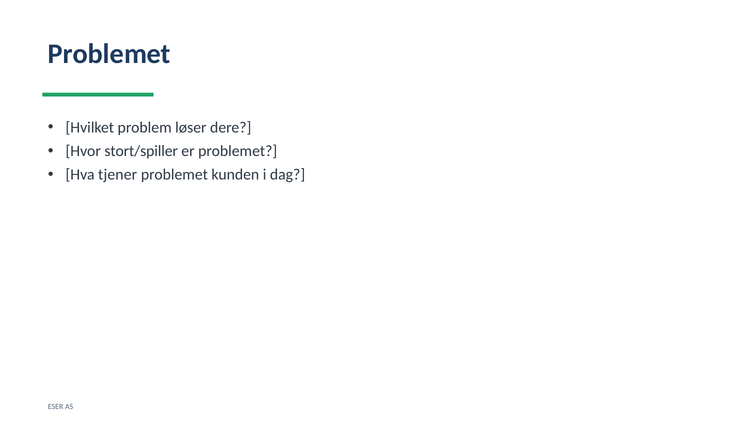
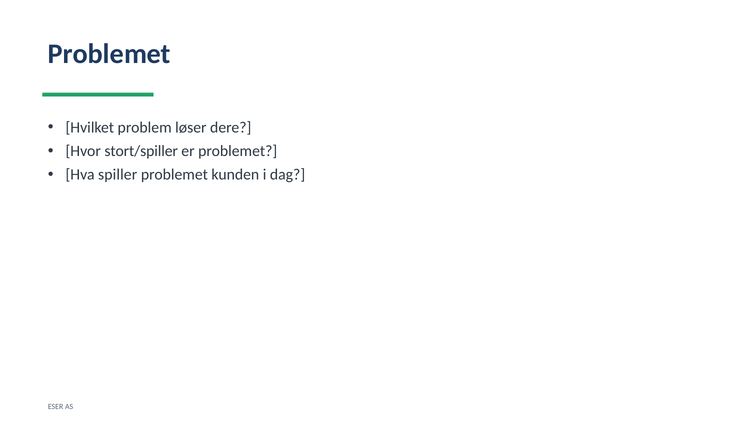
tjener: tjener -> spiller
